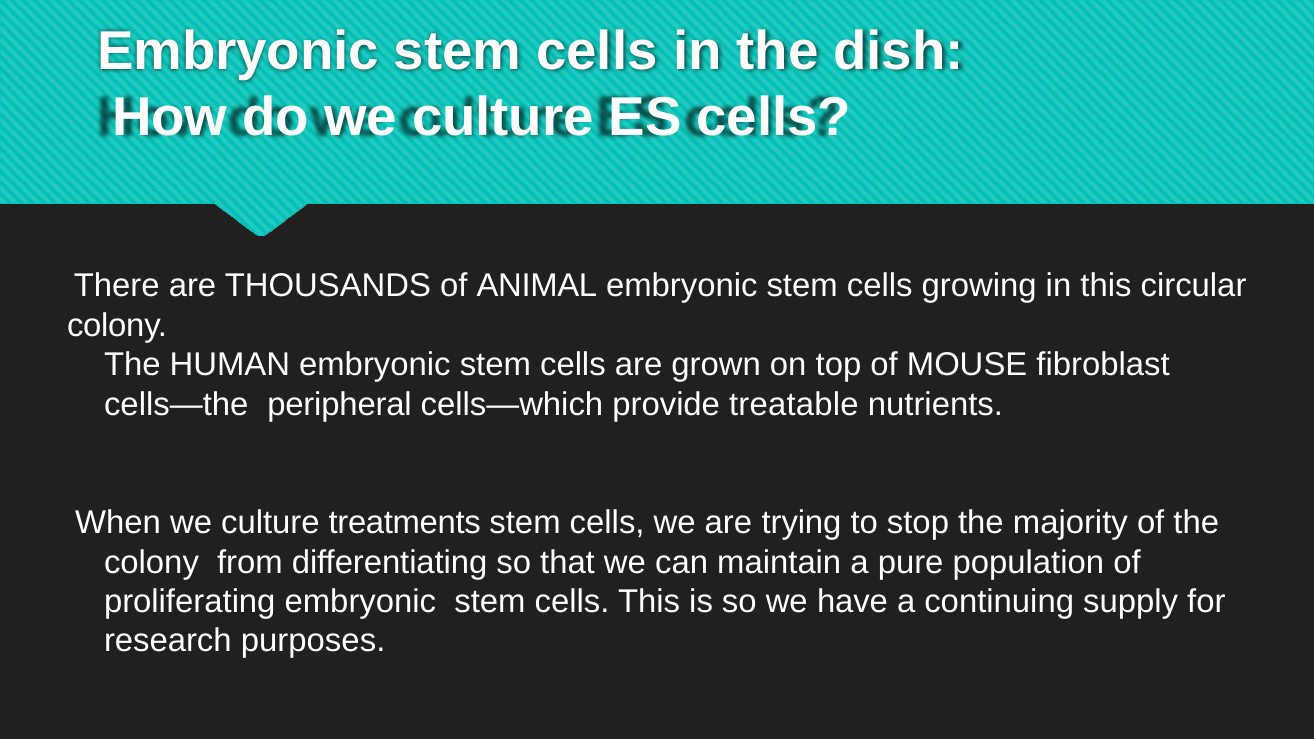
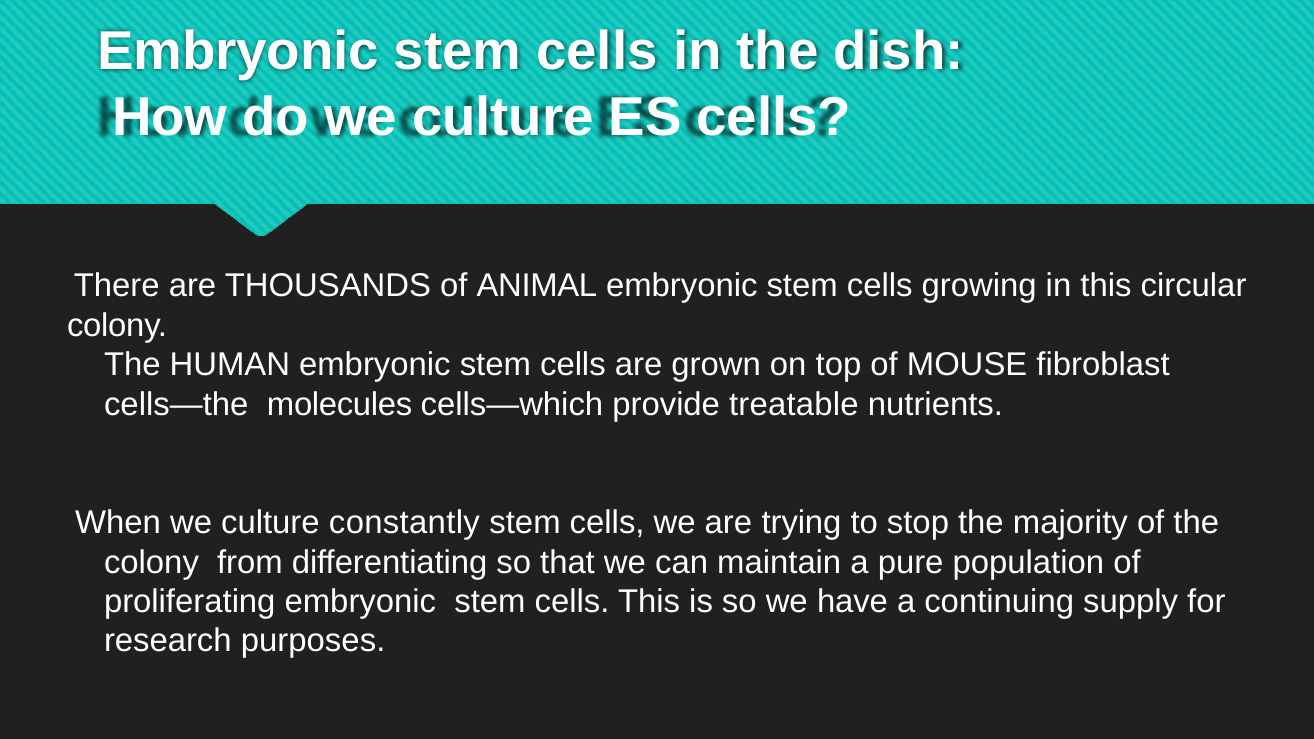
peripheral: peripheral -> molecules
treatments: treatments -> constantly
